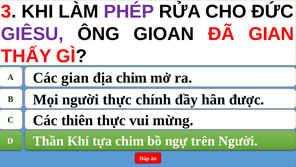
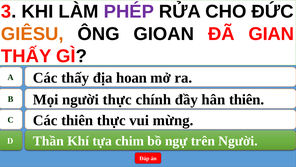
GIÊSU colour: purple -> orange
Các gian: gian -> thấy
địa chim: chim -> hoan
hân được: được -> thiên
